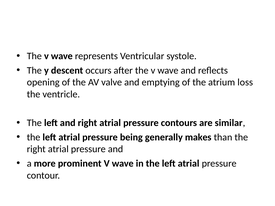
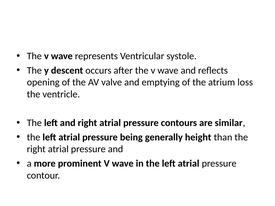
makes: makes -> height
